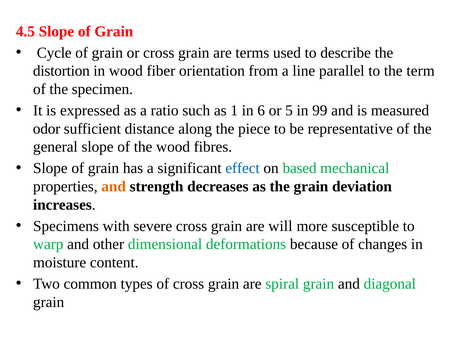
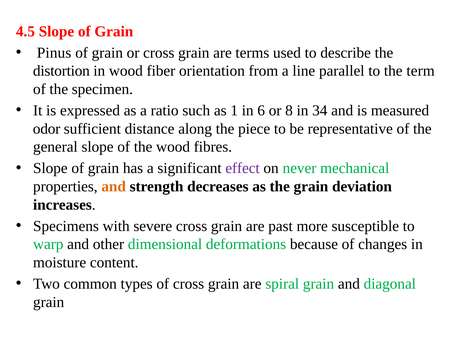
Cycle: Cycle -> Pinus
5: 5 -> 8
99: 99 -> 34
effect colour: blue -> purple
based: based -> never
will: will -> past
